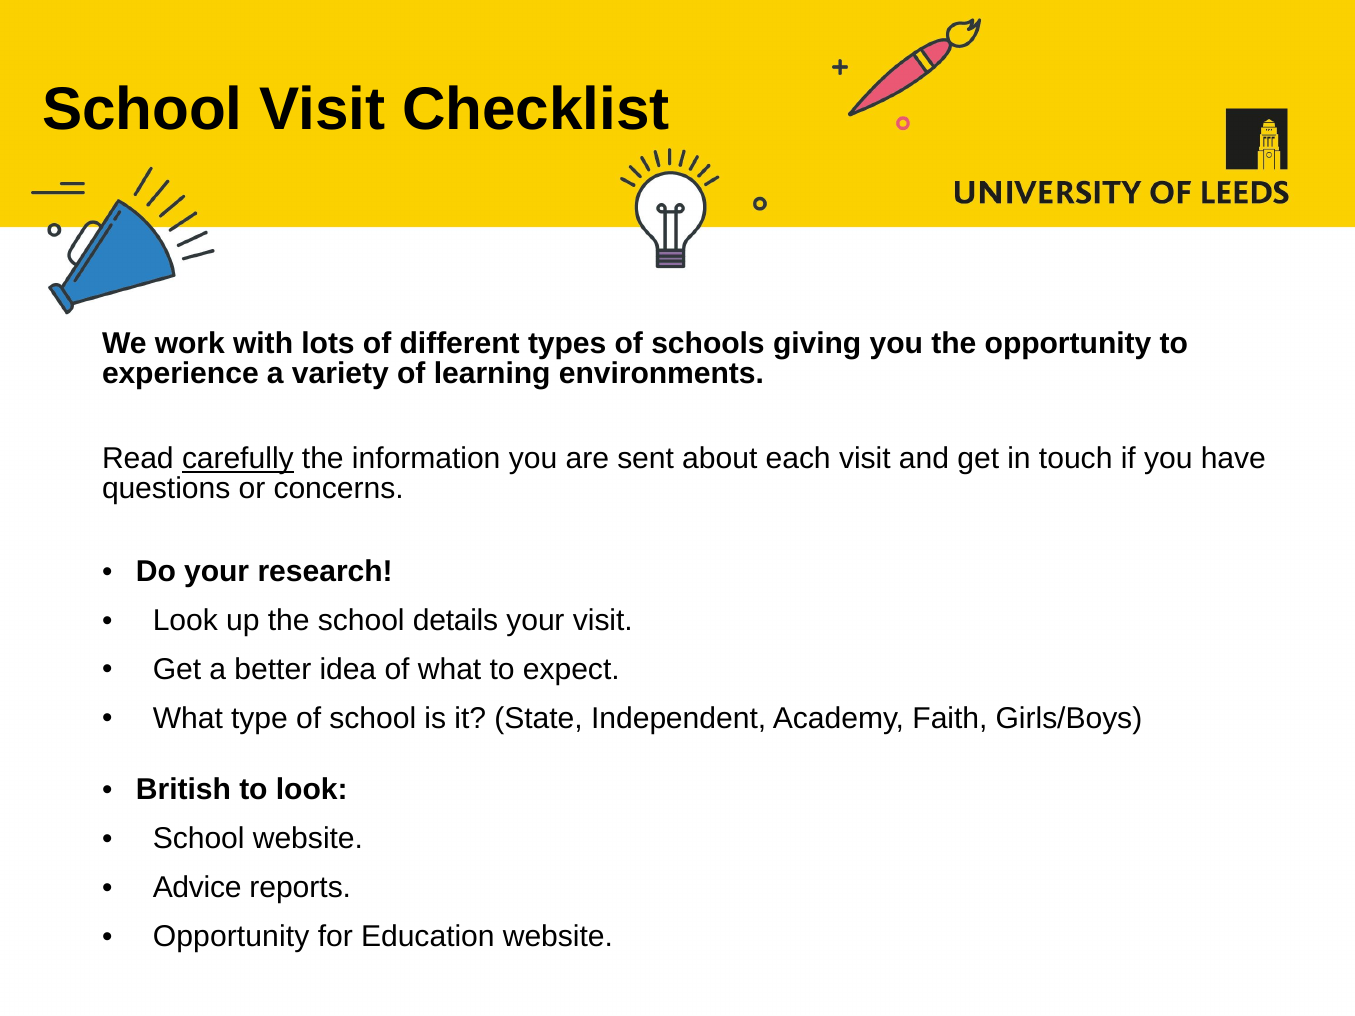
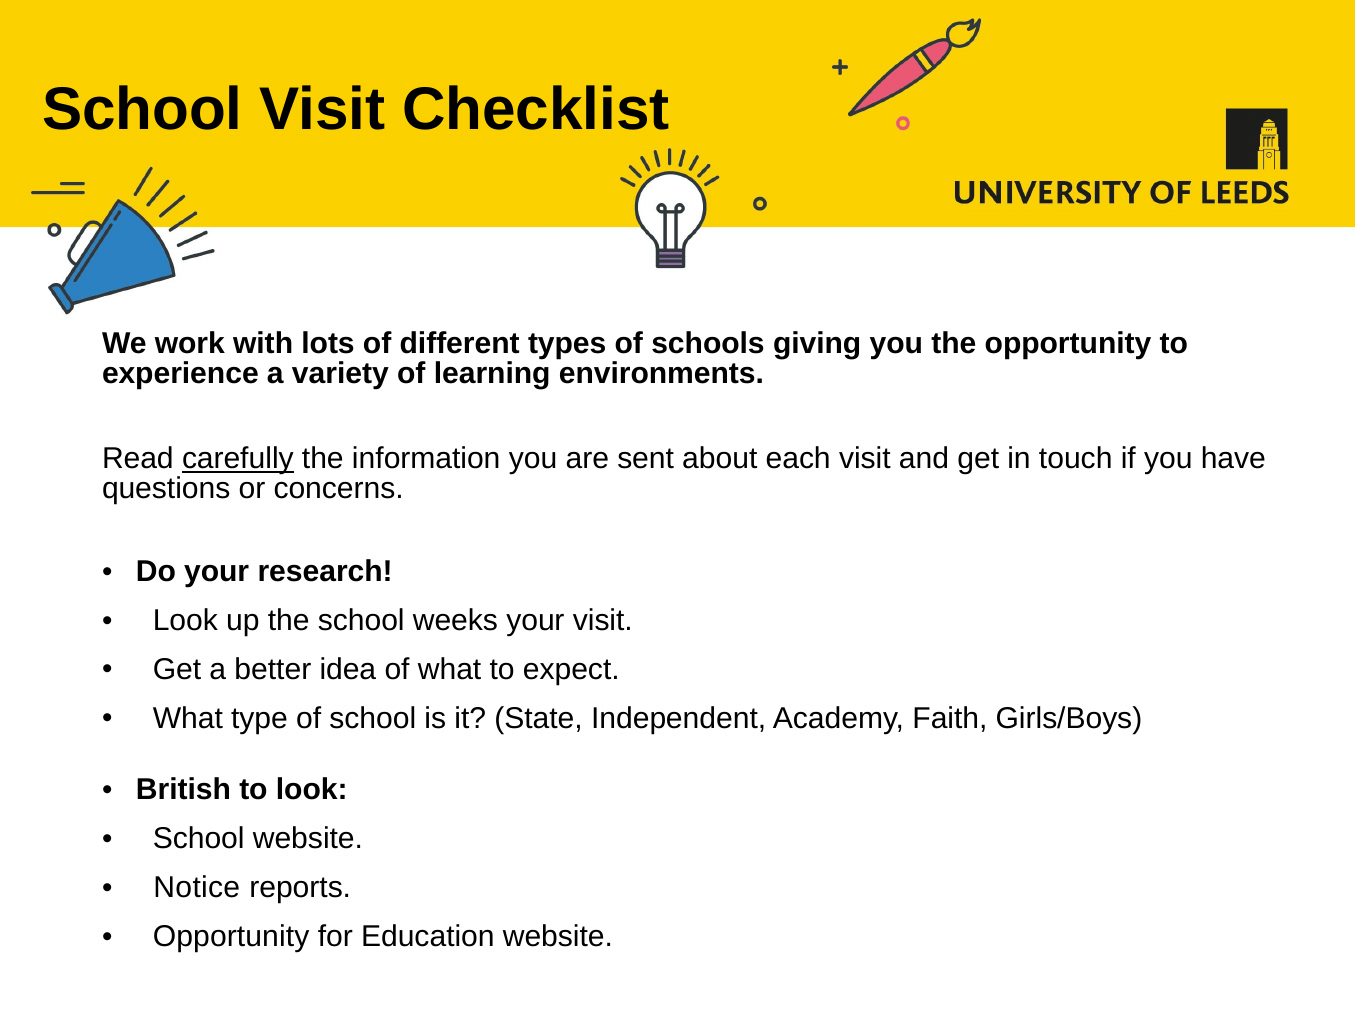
details: details -> weeks
Advice: Advice -> Notice
